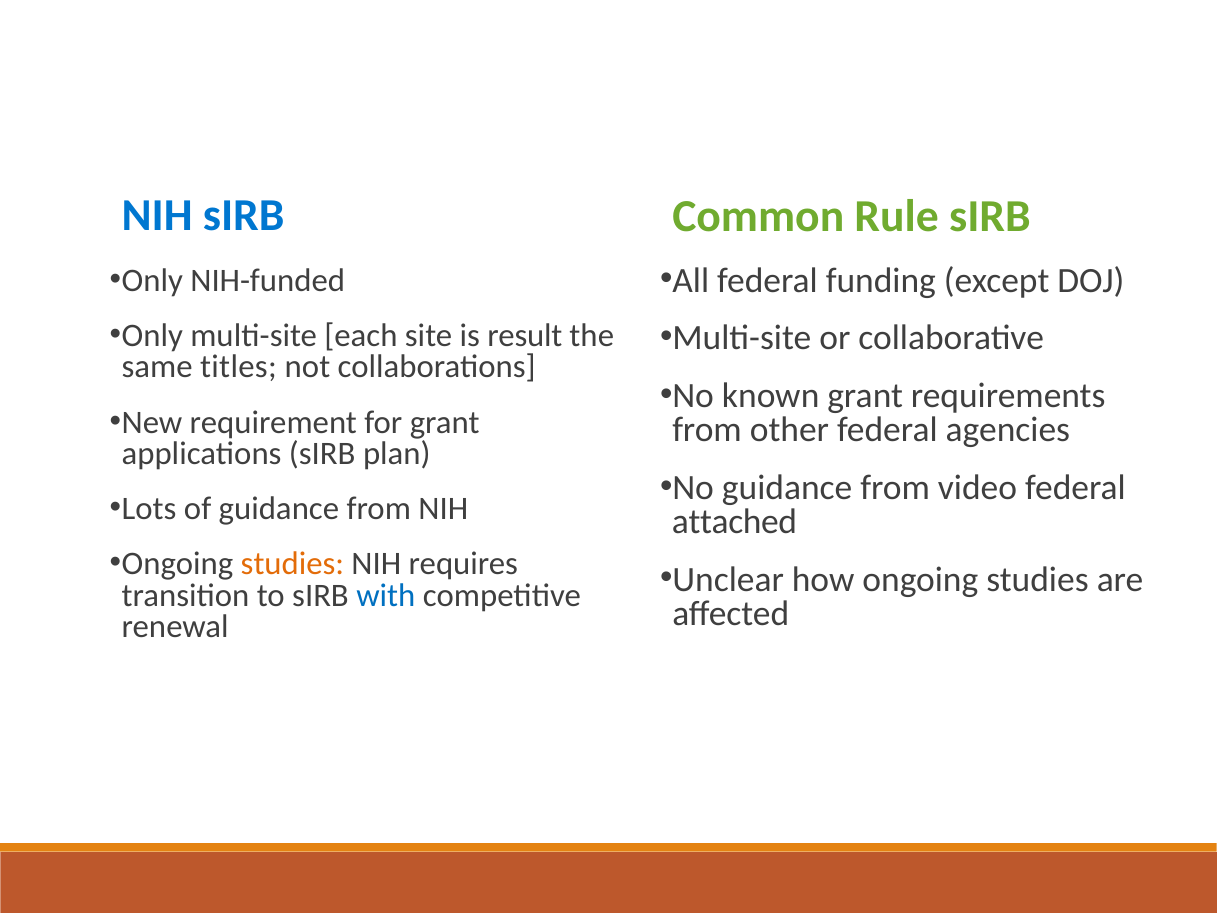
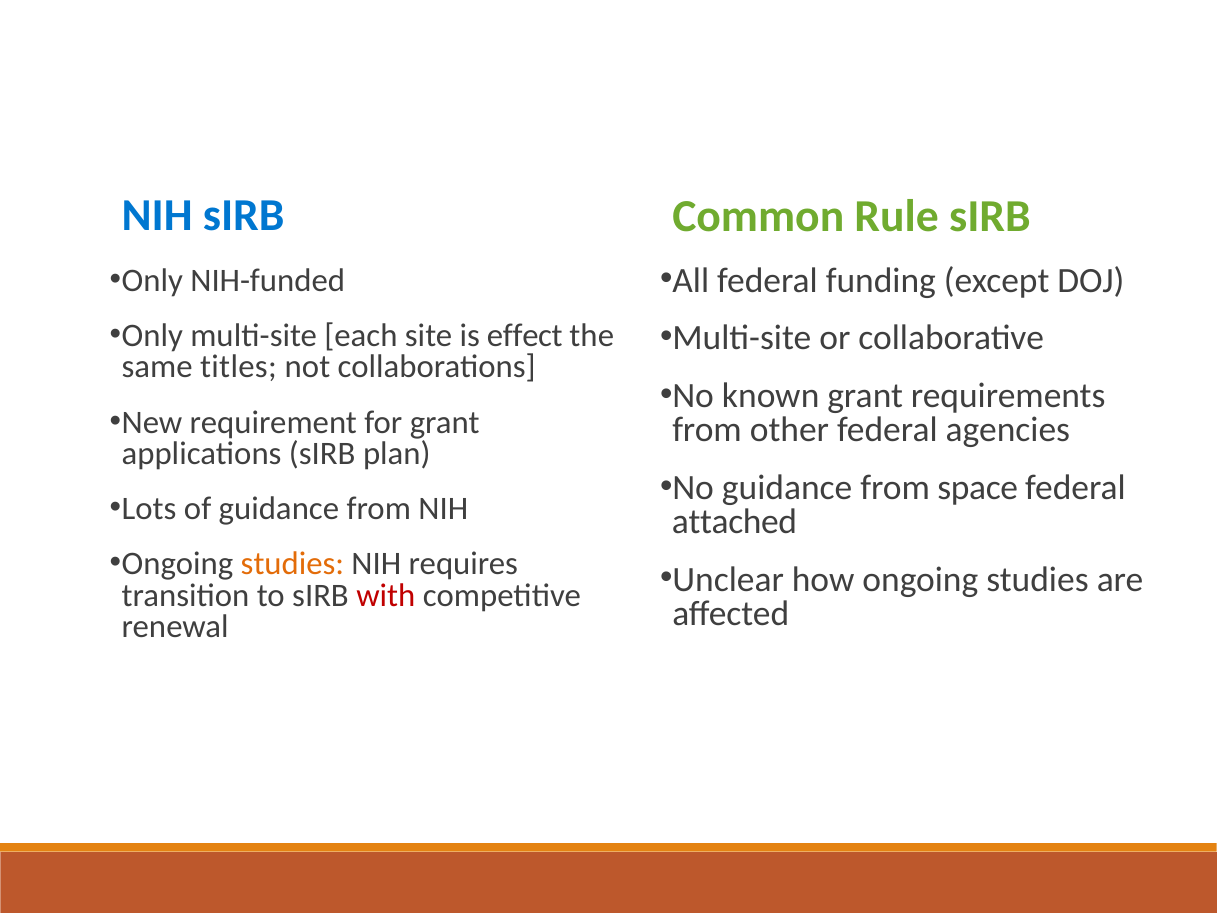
result: result -> effect
video: video -> space
with colour: blue -> red
